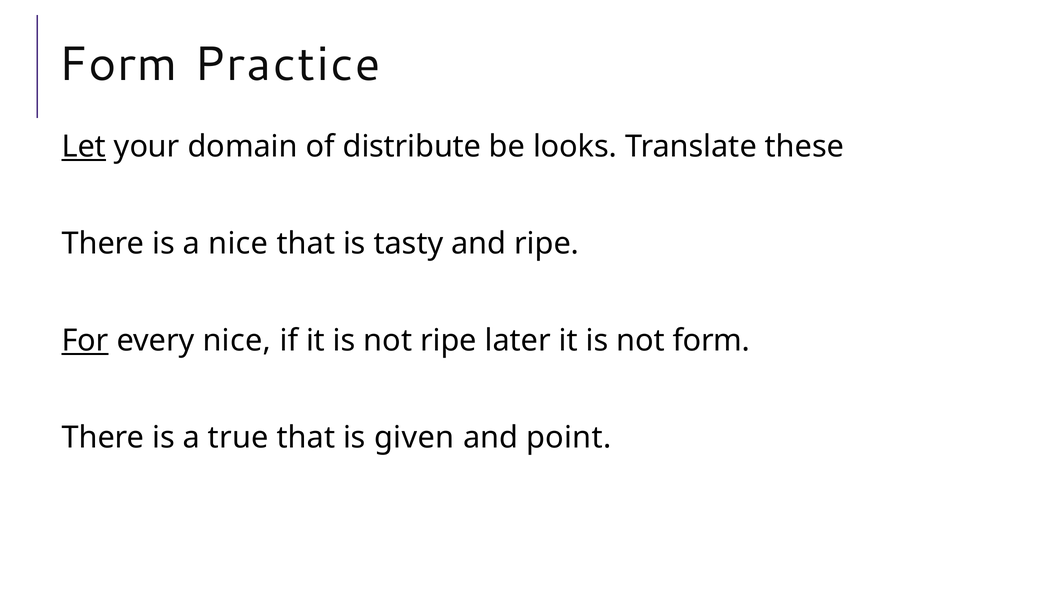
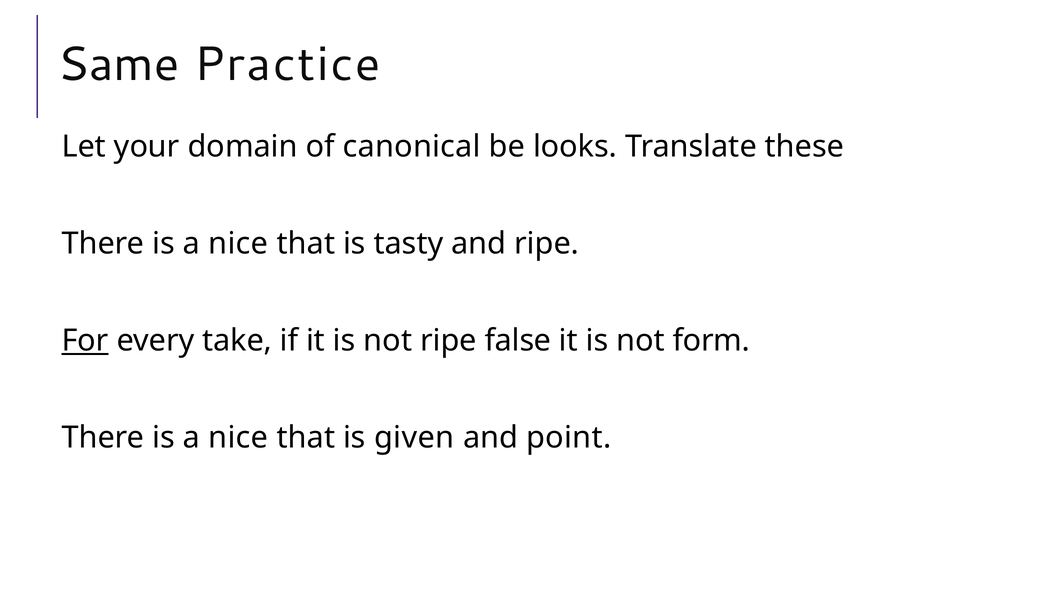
Form at (118, 65): Form -> Same
Let underline: present -> none
distribute: distribute -> canonical
every nice: nice -> take
later: later -> false
true at (238, 438): true -> nice
